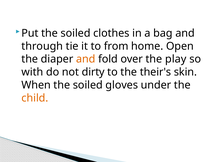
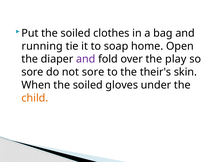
through: through -> running
from: from -> soap
and at (86, 59) colour: orange -> purple
with at (32, 72): with -> sore
not dirty: dirty -> sore
